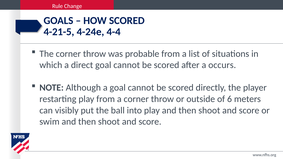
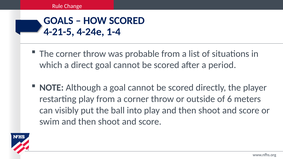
4-4: 4-4 -> 1-4
occurs: occurs -> period
